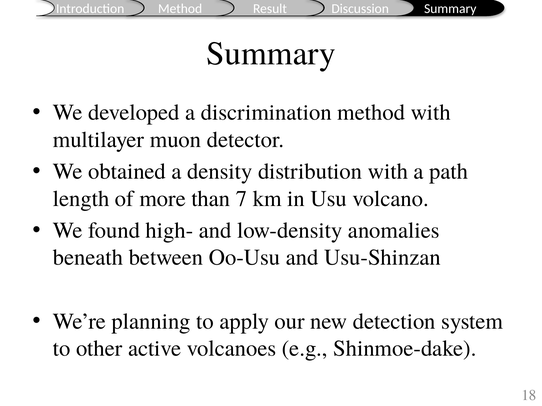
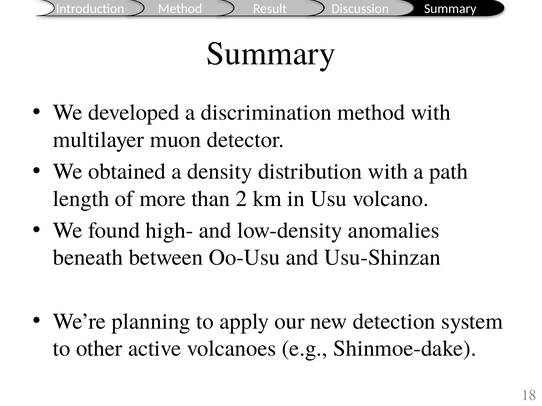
7: 7 -> 2
